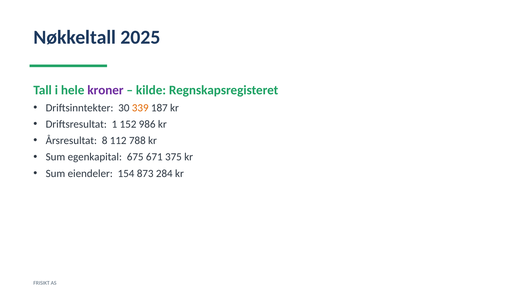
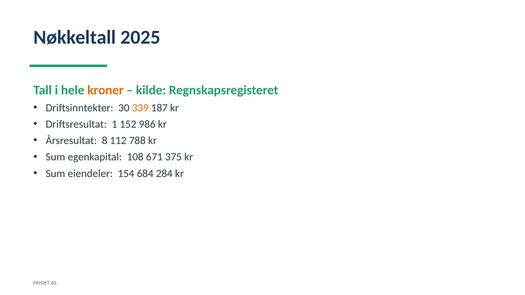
kroner colour: purple -> orange
675: 675 -> 108
873: 873 -> 684
